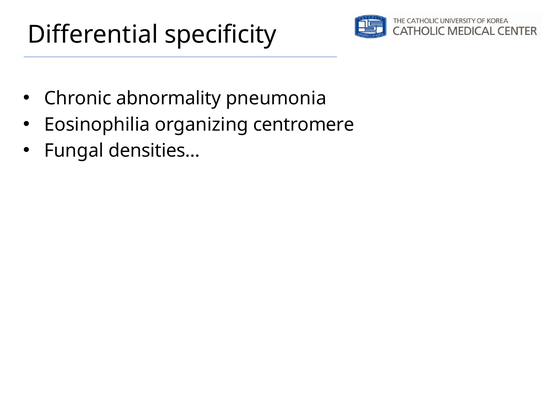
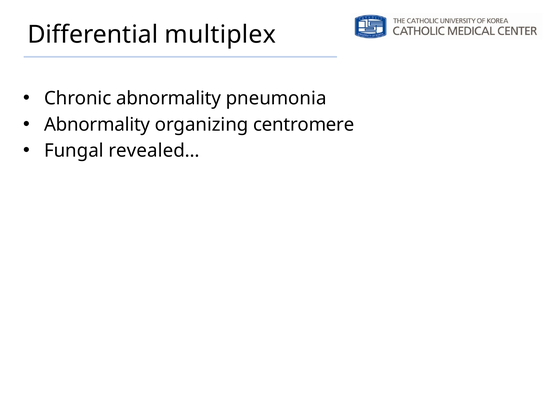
specificity: specificity -> multiplex
Eosinophilia at (97, 125): Eosinophilia -> Abnormality
densities…: densities… -> revealed…
